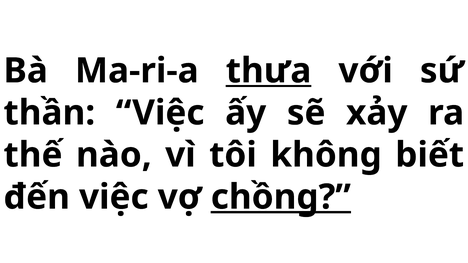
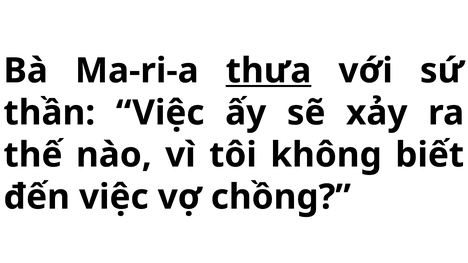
chồng underline: present -> none
